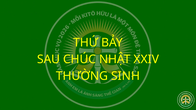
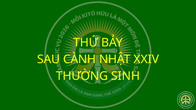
CHÚC: CHÚC -> CÀNH
